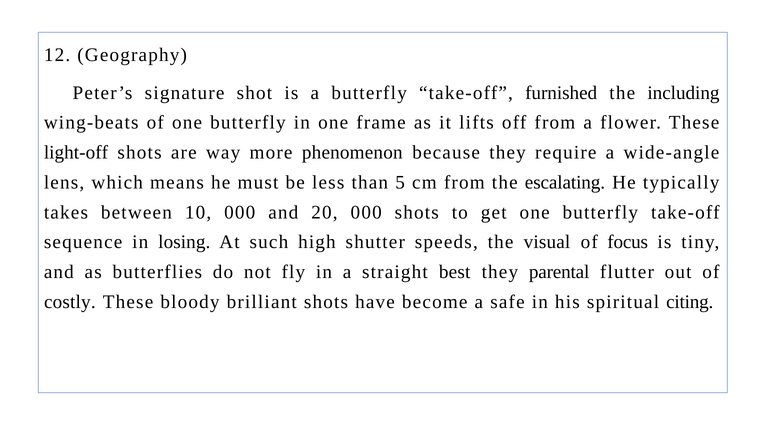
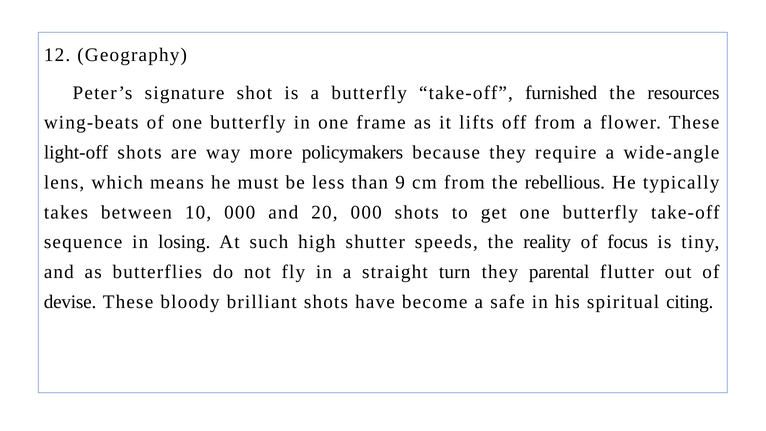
including: including -> resources
phenomenon: phenomenon -> policymakers
5: 5 -> 9
escalating: escalating -> rebellious
visual: visual -> reality
best: best -> turn
costly: costly -> devise
